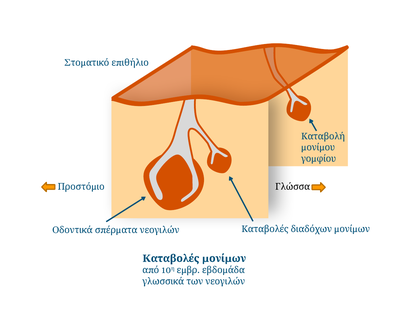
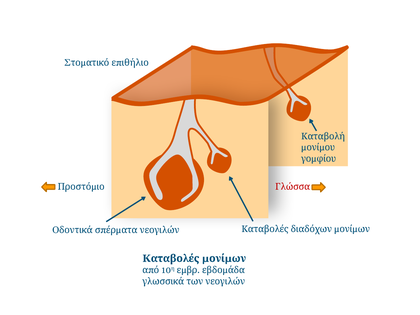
Γλώσσα colour: black -> red
